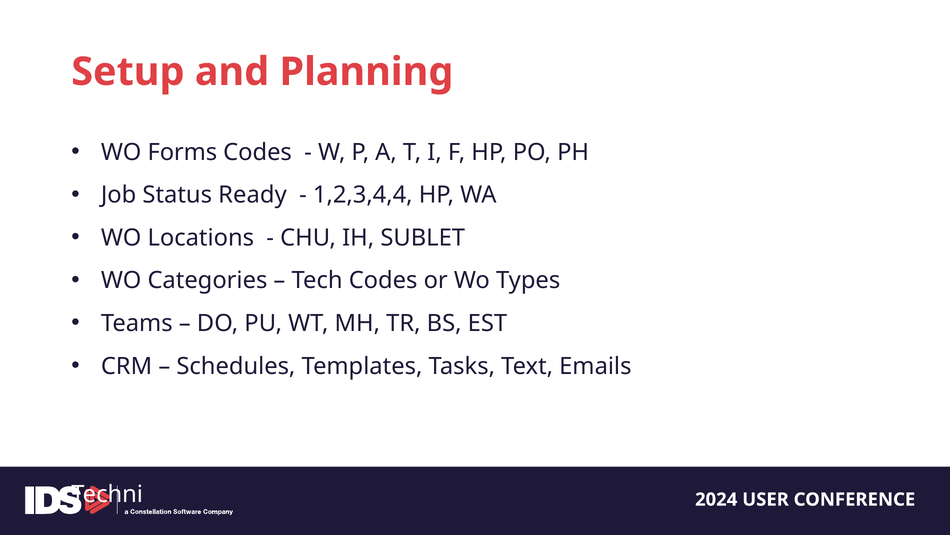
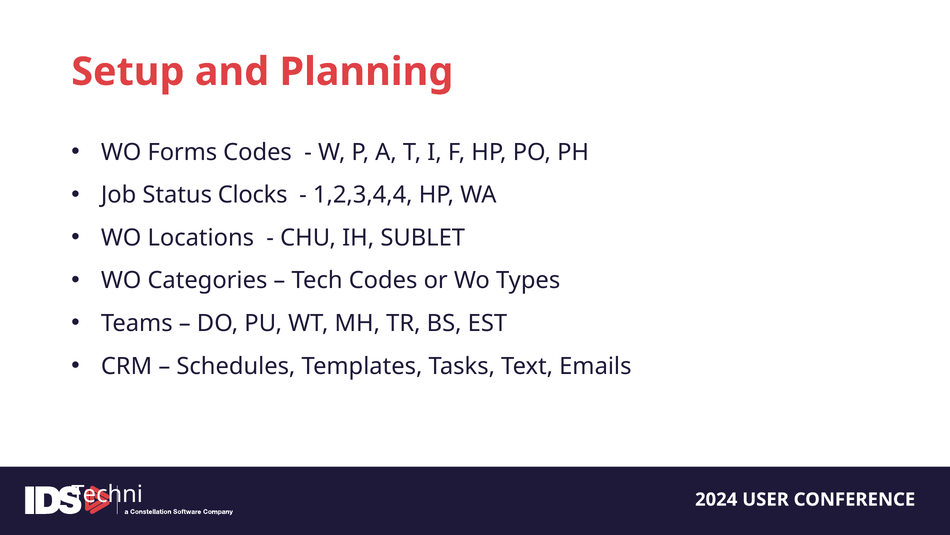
Ready: Ready -> Clocks
